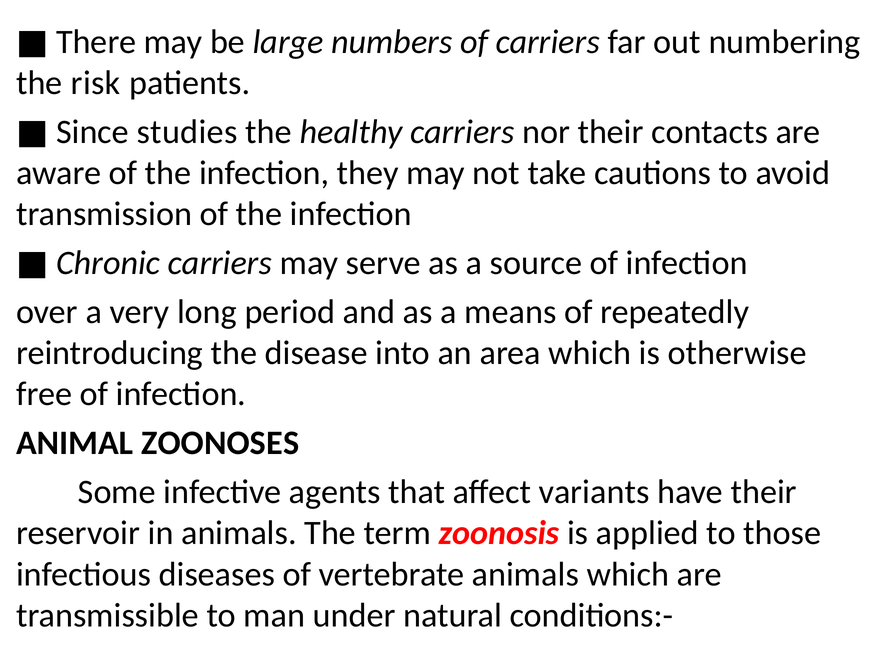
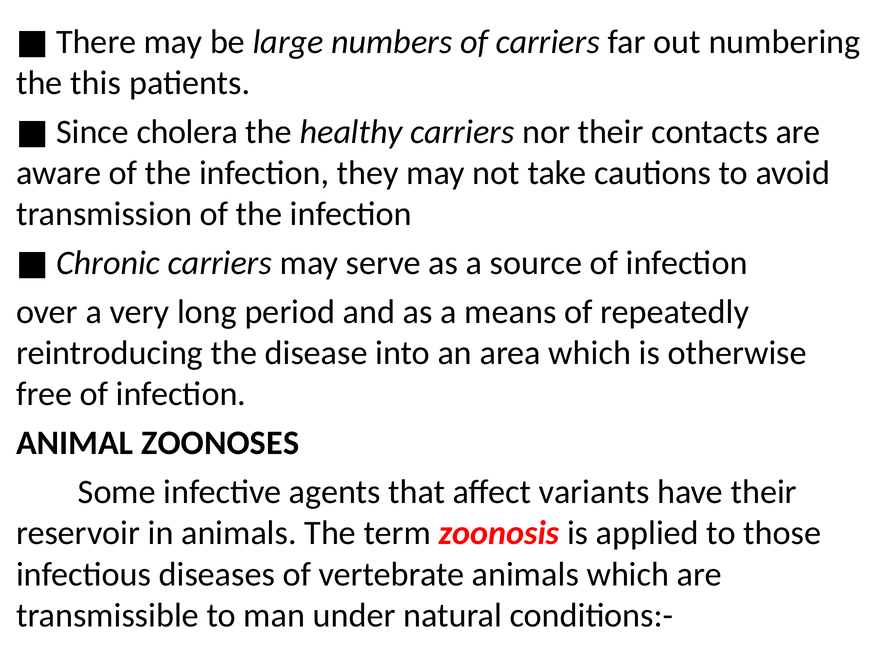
risk: risk -> this
studies: studies -> cholera
